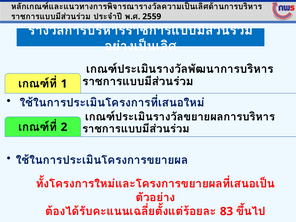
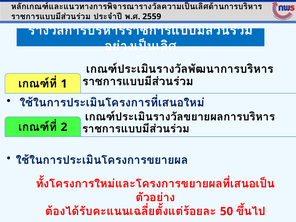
83: 83 -> 50
